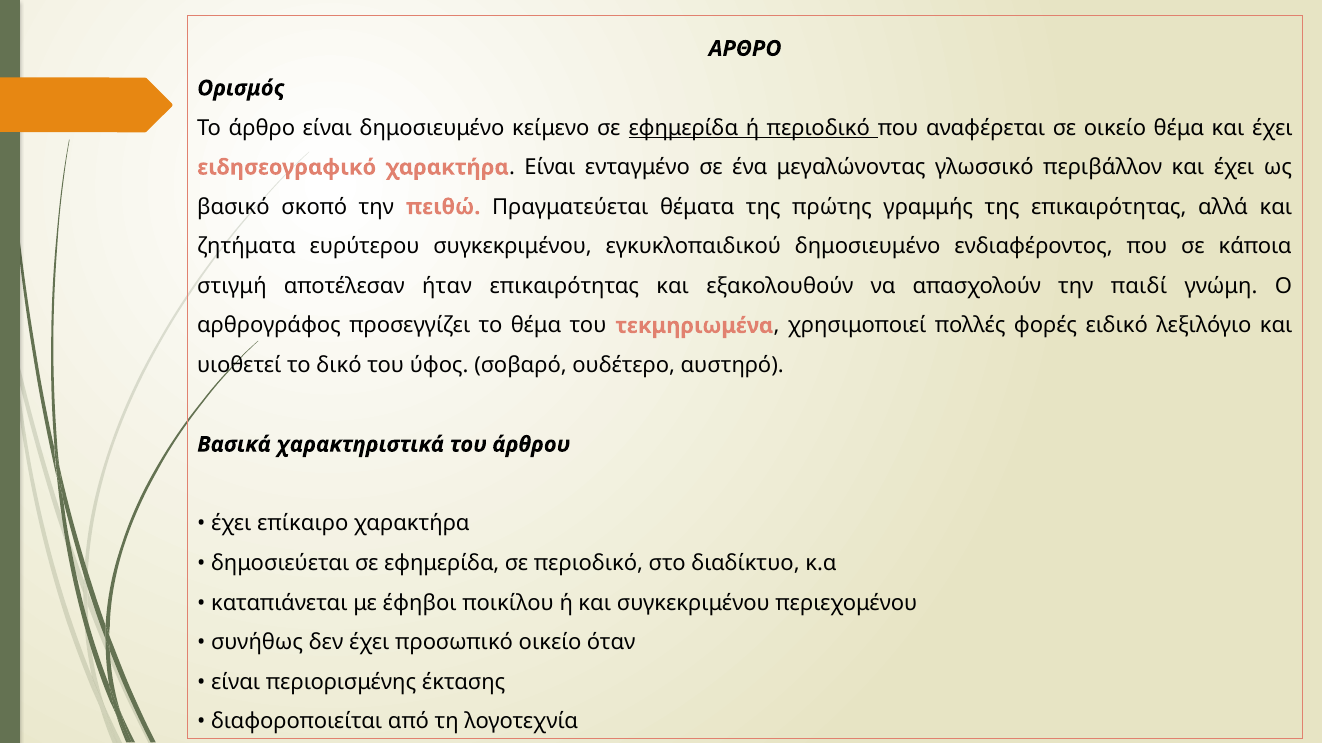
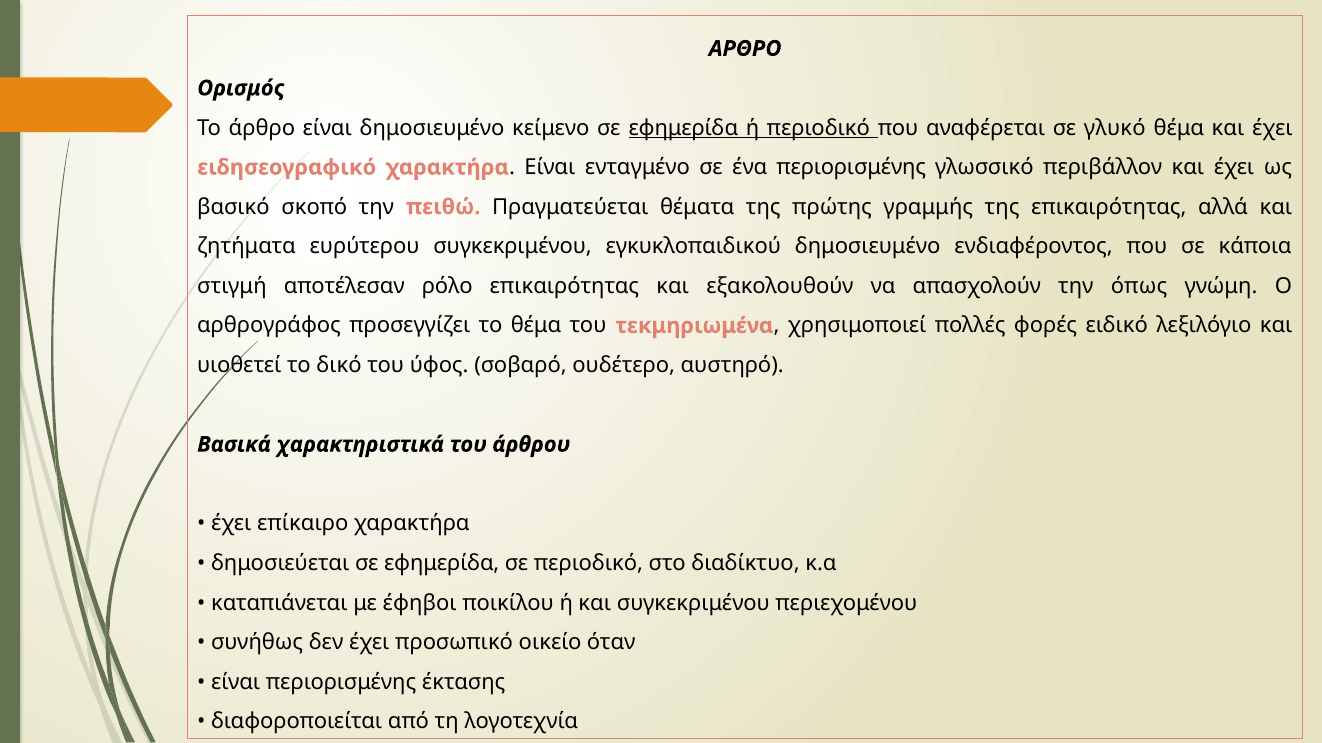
σε οικείο: οικείο -> γλυκό
ένα μεγαλώνοντας: μεγαλώνοντας -> περιορισμένης
ήταν: ήταν -> ρόλο
παιδί: παιδί -> όπως
